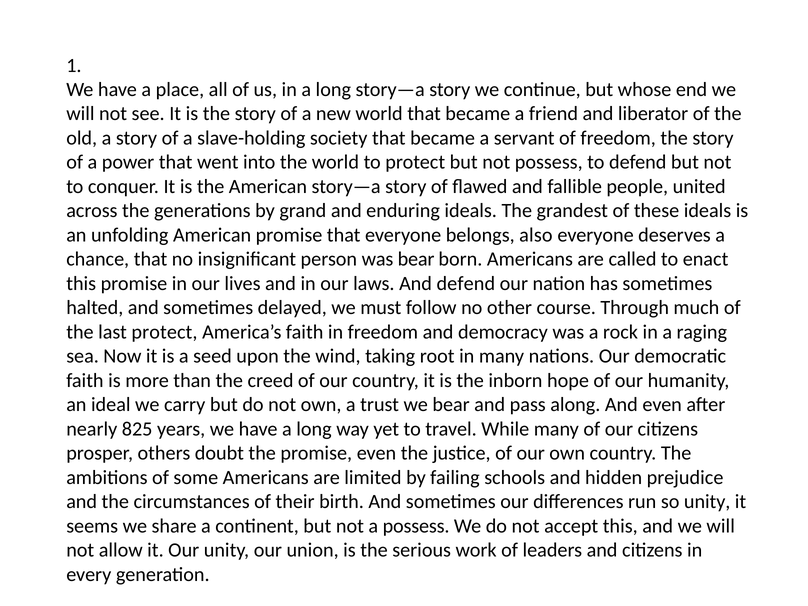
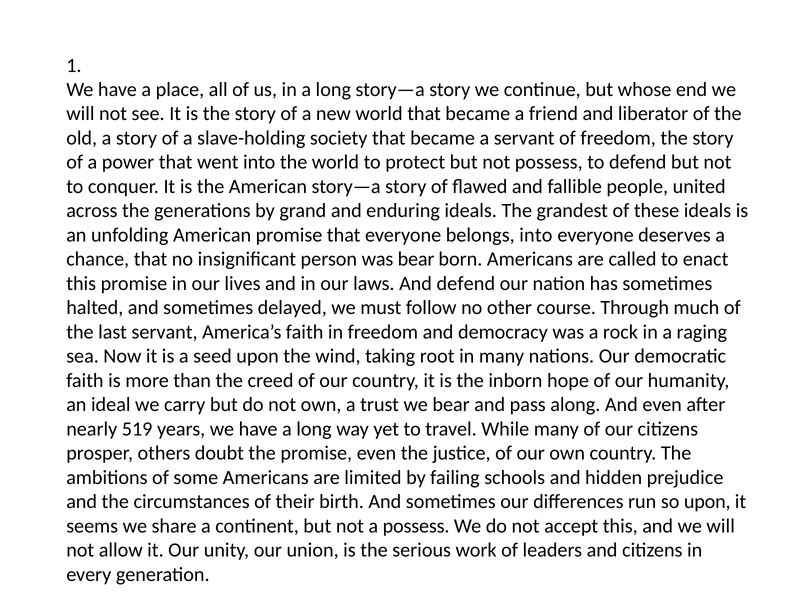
belongs also: also -> into
last protect: protect -> servant
825: 825 -> 519
so unity: unity -> upon
